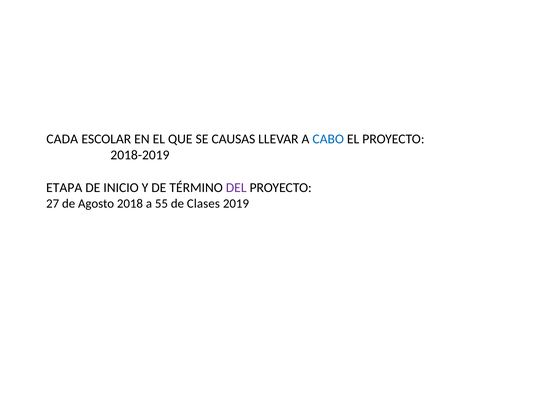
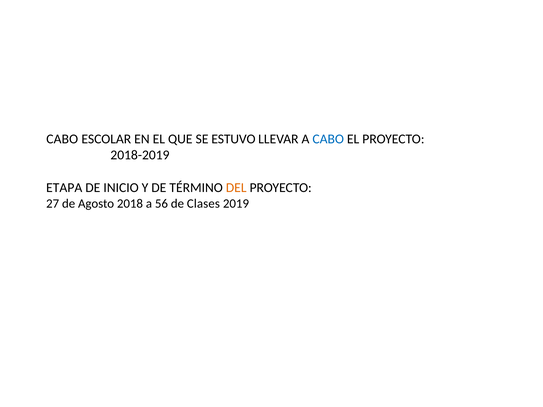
CADA at (62, 139): CADA -> CABO
CAUSAS: CAUSAS -> ESTUVO
DEL colour: purple -> orange
55: 55 -> 56
